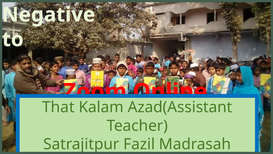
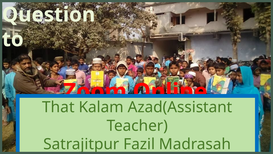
Negative: Negative -> Question
